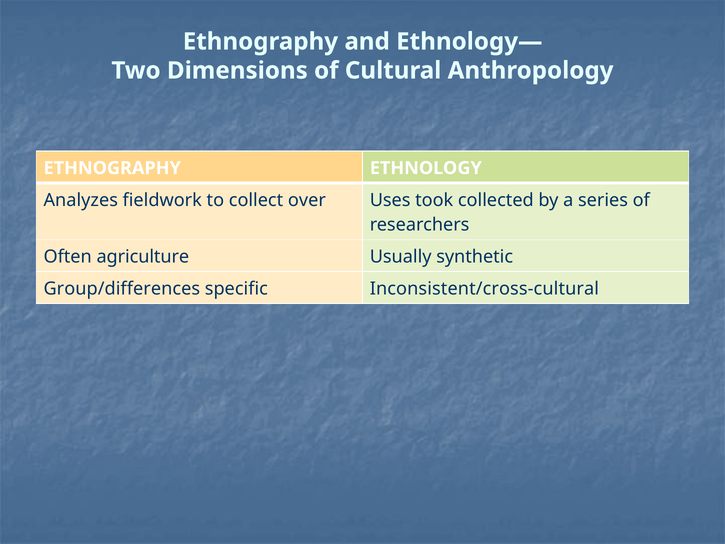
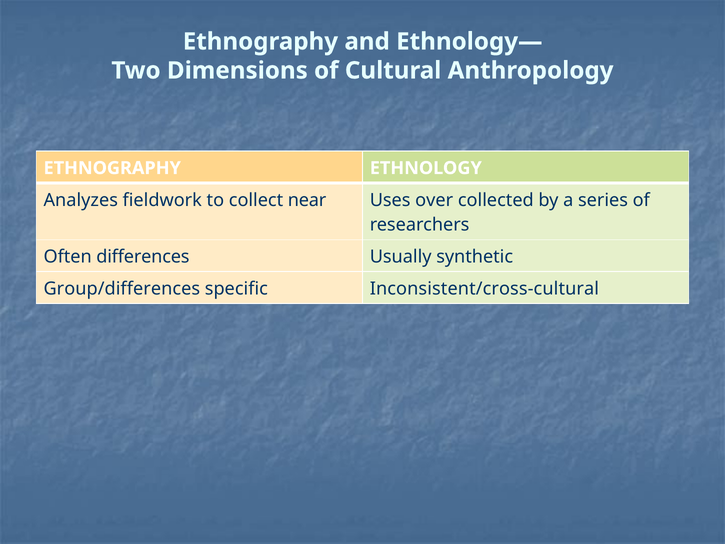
over: over -> near
took: took -> over
agriculture: agriculture -> differences
